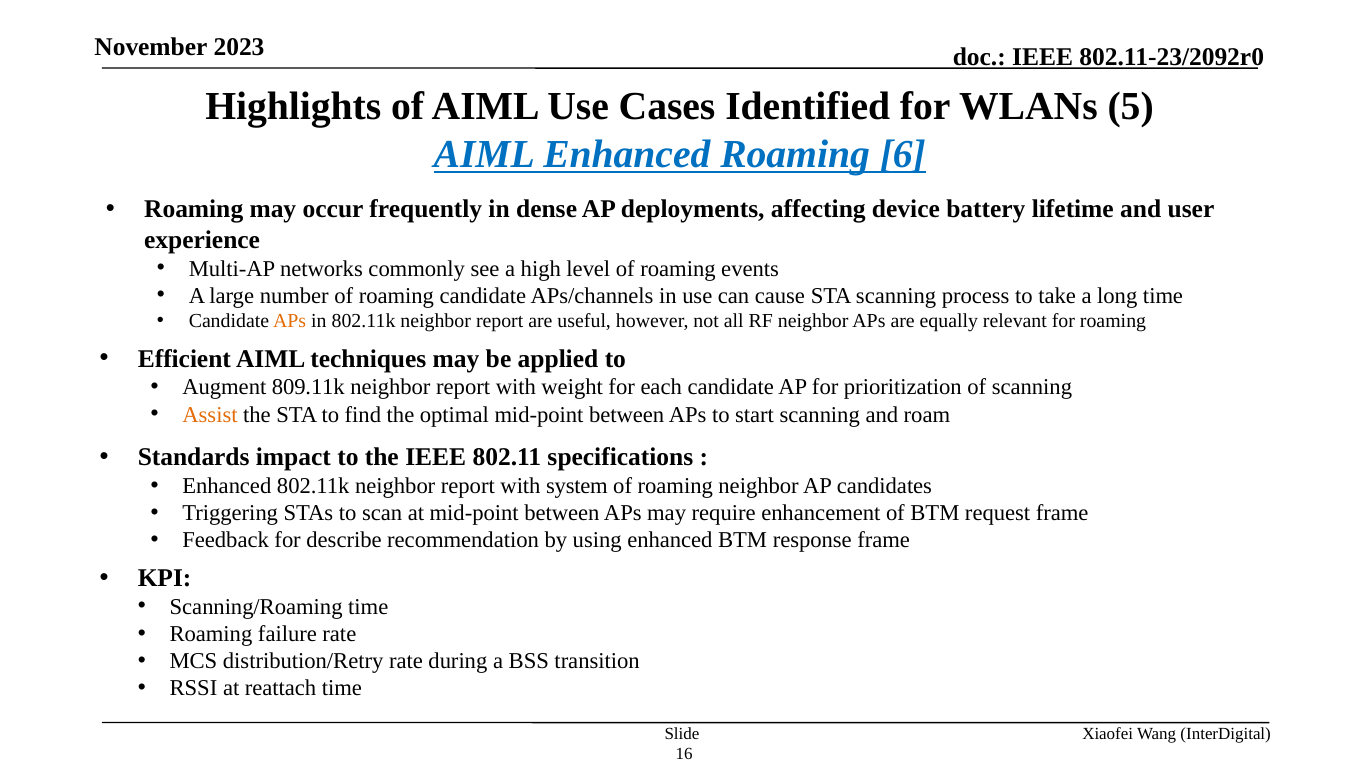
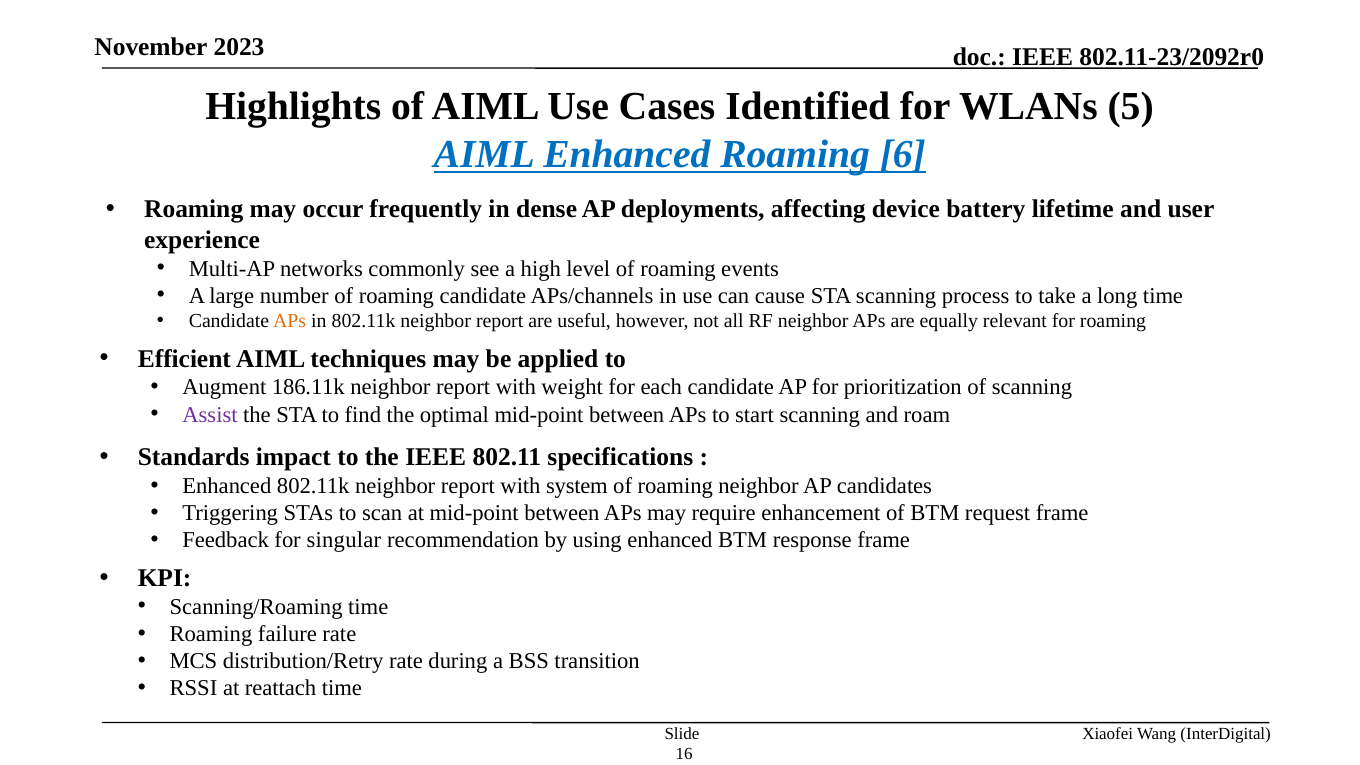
809.11k: 809.11k -> 186.11k
Assist colour: orange -> purple
describe: describe -> singular
